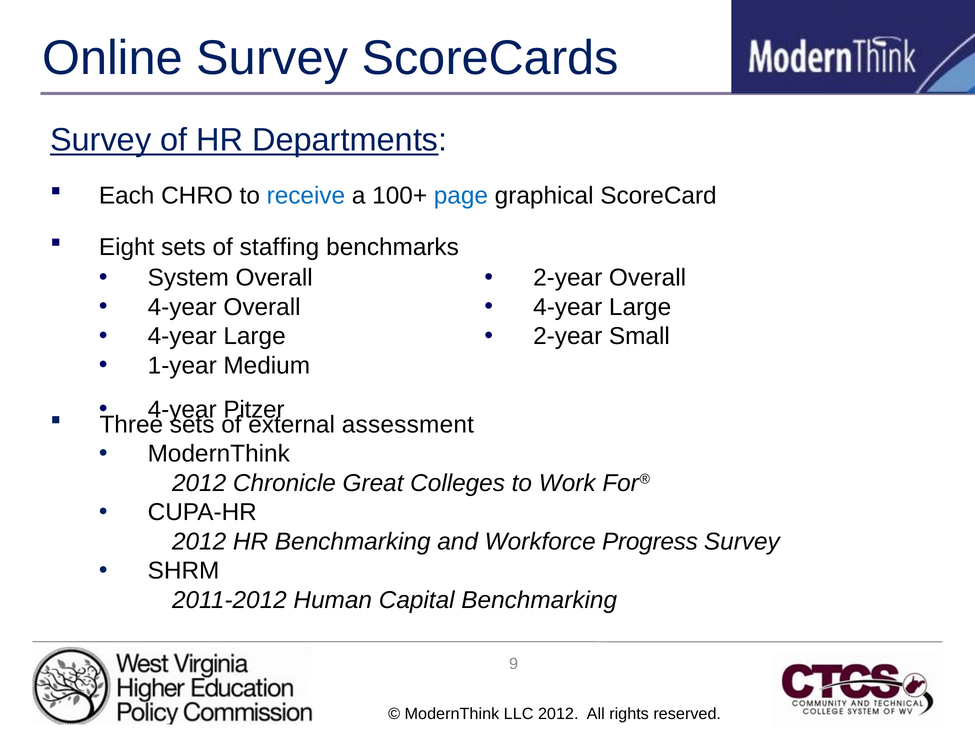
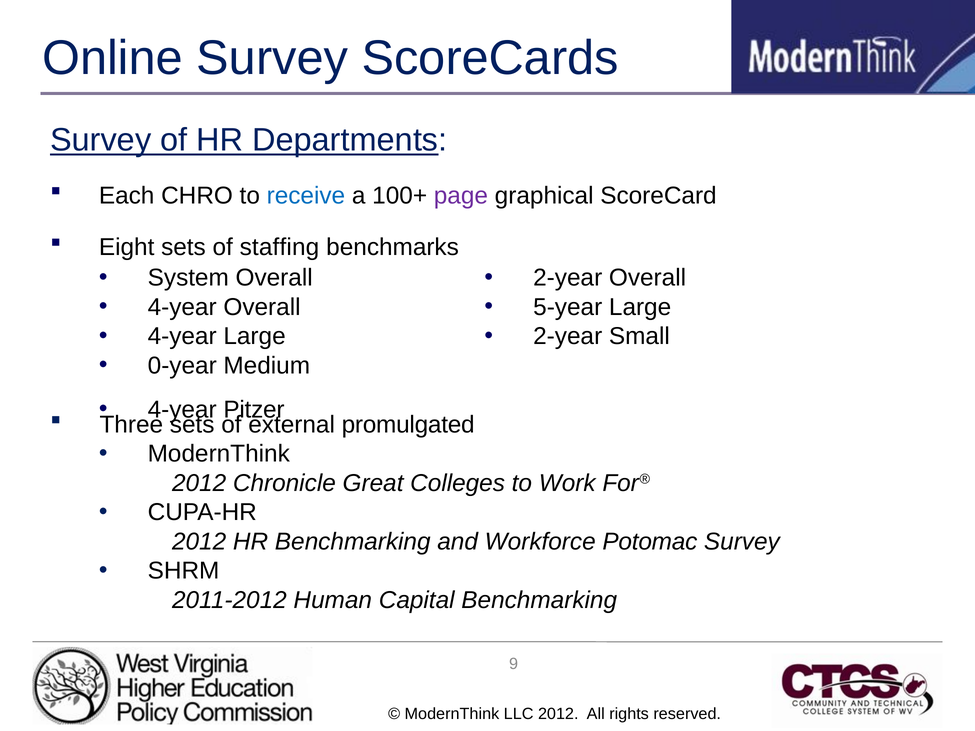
page colour: blue -> purple
4-year at (568, 307): 4-year -> 5-year
1-year: 1-year -> 0-year
assessment: assessment -> promulgated
Progress: Progress -> Potomac
